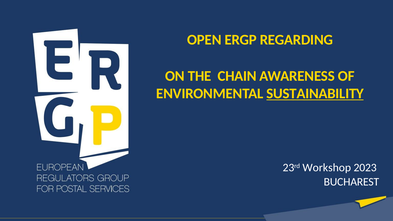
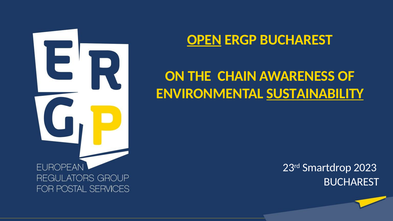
OPEN underline: none -> present
ERGP REGARDING: REGARDING -> BUCHAREST
Workshop: Workshop -> Smartdrop
